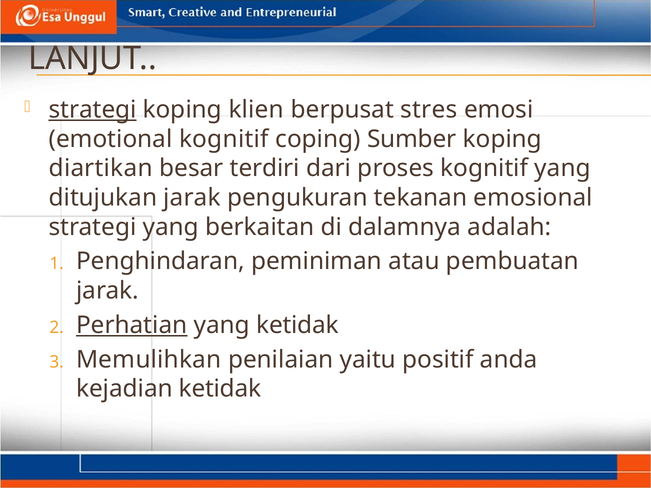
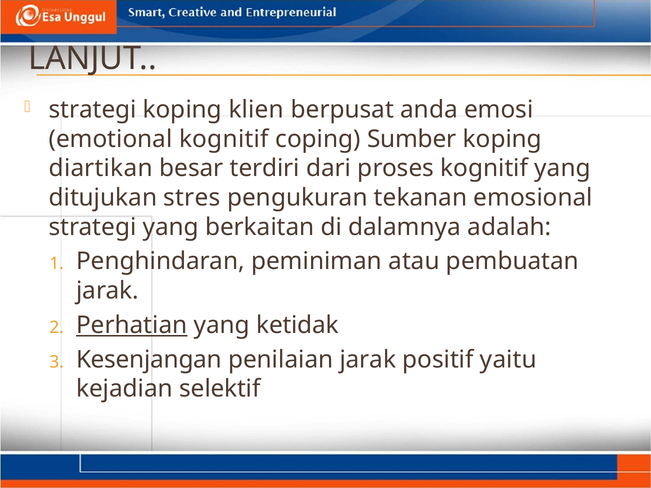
strategi at (93, 110) underline: present -> none
stres: stres -> anda
ditujukan jarak: jarak -> stres
Memulihkan: Memulihkan -> Kesenjangan
penilaian yaitu: yaitu -> jarak
anda: anda -> yaitu
kejadian ketidak: ketidak -> selektif
